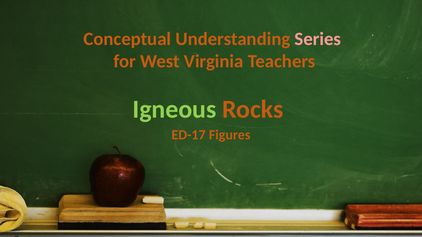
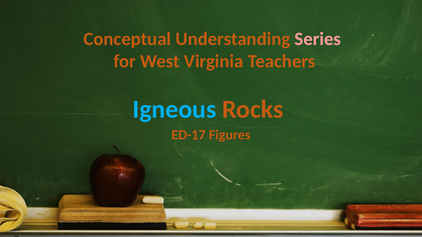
Igneous colour: light green -> light blue
